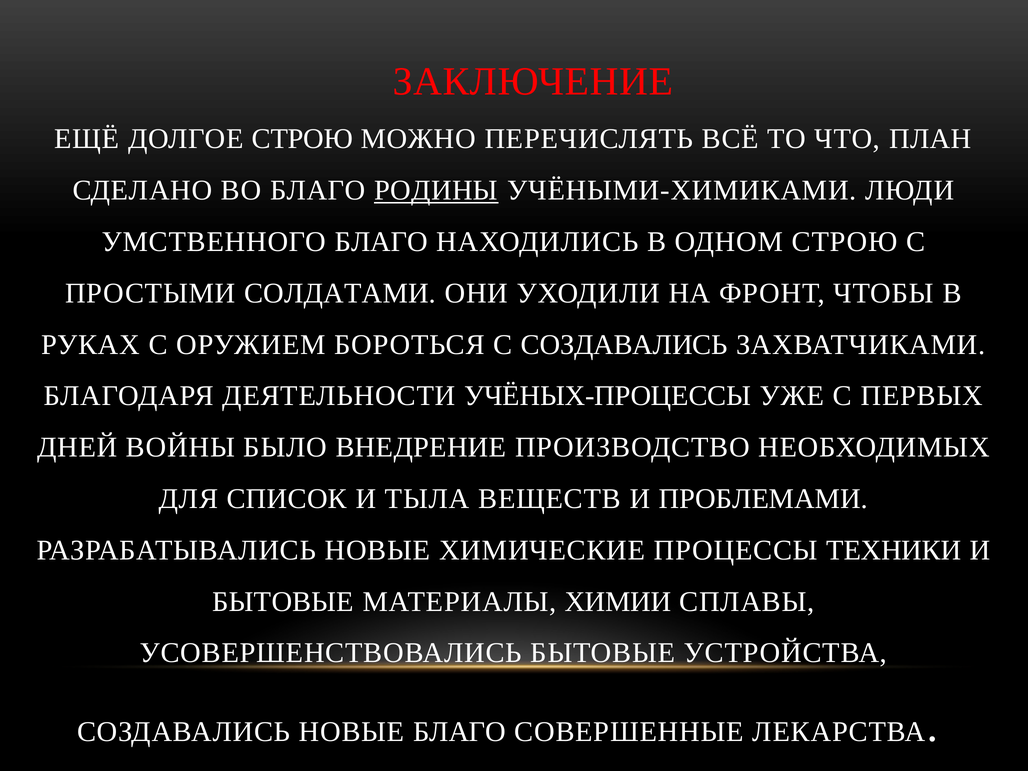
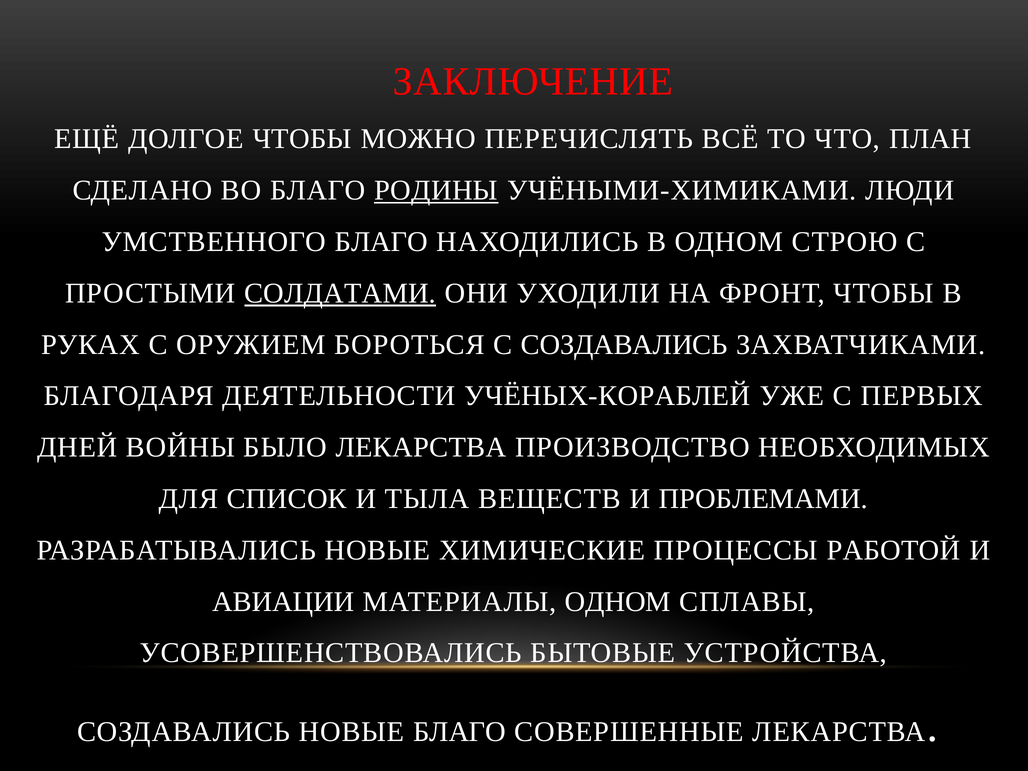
ДОЛГОЕ СТРОЮ: СТРОЮ -> ЧТОБЫ
СОЛДАТАМИ underline: none -> present
УЧЁНЫХ-ПРОЦЕССЫ: УЧЁНЫХ-ПРОЦЕССЫ -> УЧЁНЫХ-КОРАБЛЕЙ
БЫЛО ВНЕДРЕНИЕ: ВНЕДРЕНИЕ -> ЛЕКАРСТВА
ТЕХНИКИ: ТЕХНИКИ -> РАБОТОЙ
БЫТОВЫЕ at (283, 602): БЫТОВЫЕ -> АВИАЦИИ
МАТЕРИАЛЫ ХИМИИ: ХИМИИ -> ОДНОМ
